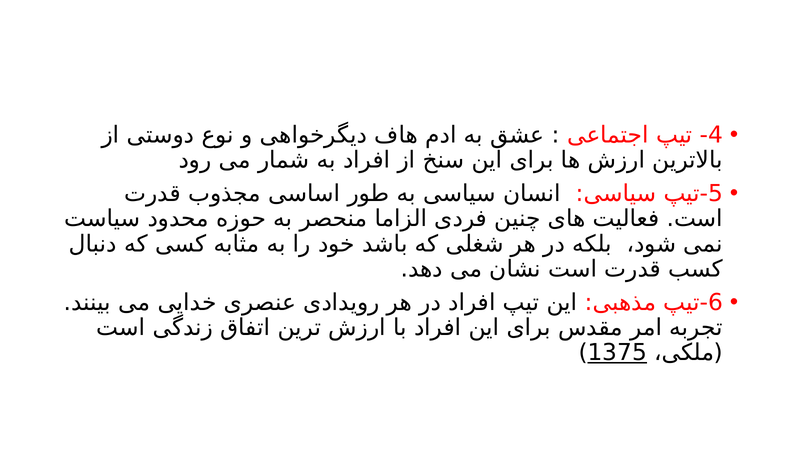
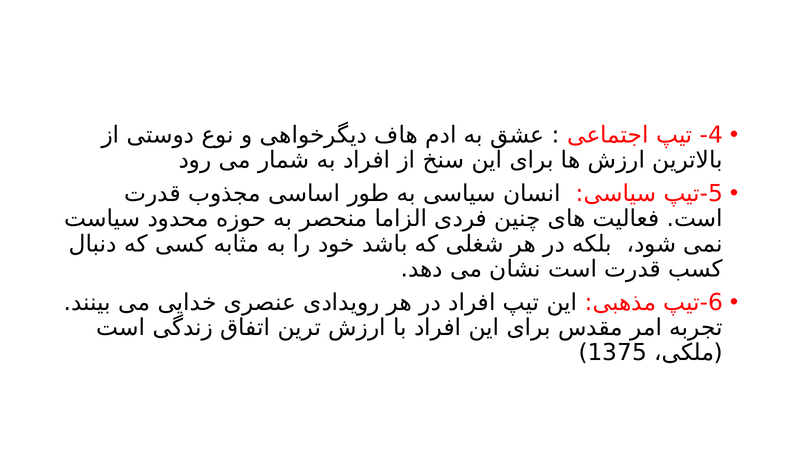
1375 underline: present -> none
